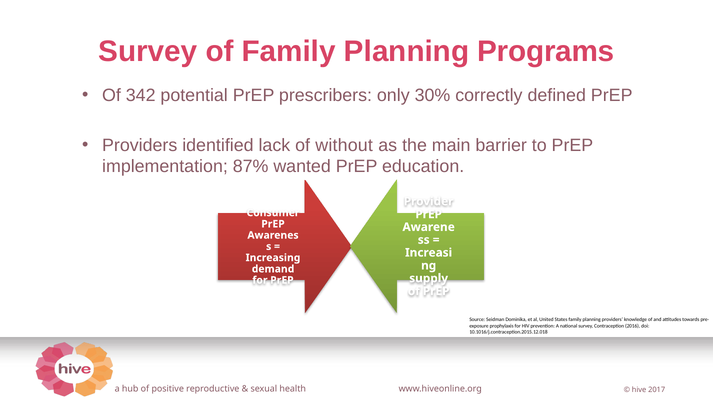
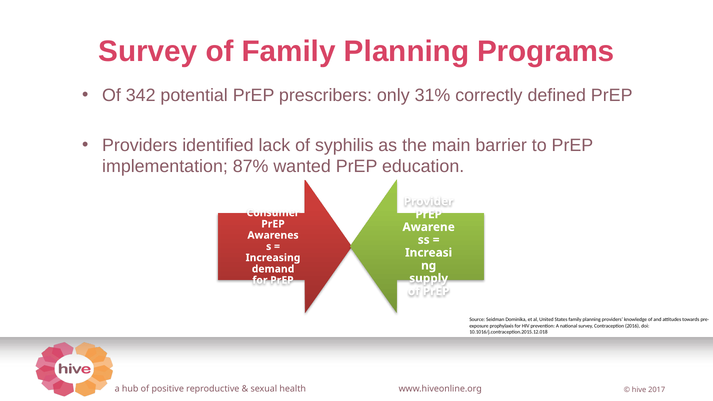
30%: 30% -> 31%
without: without -> syphilis
